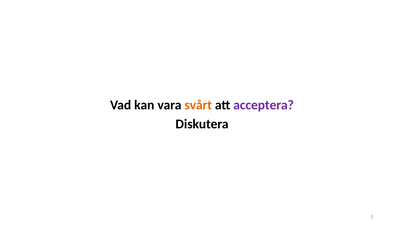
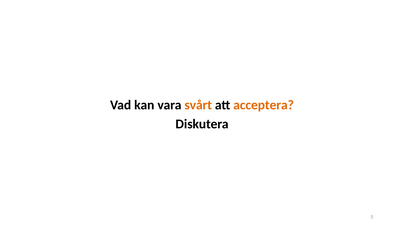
acceptera colour: purple -> orange
